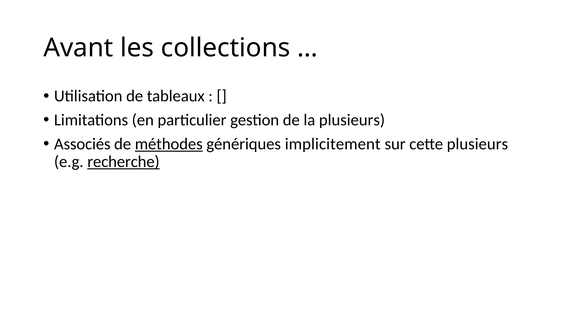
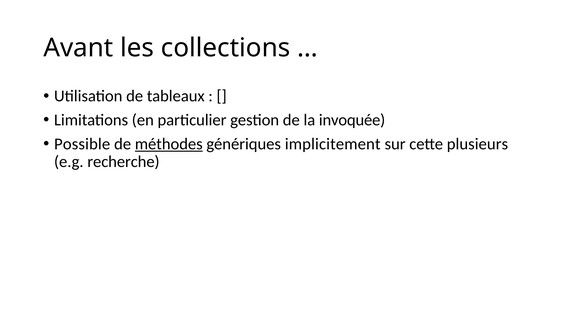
la plusieurs: plusieurs -> invoquée
Associés: Associés -> Possible
recherche underline: present -> none
